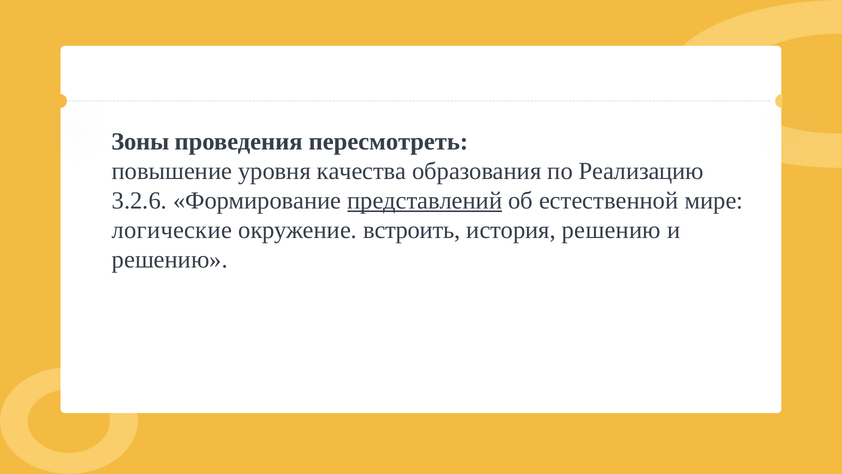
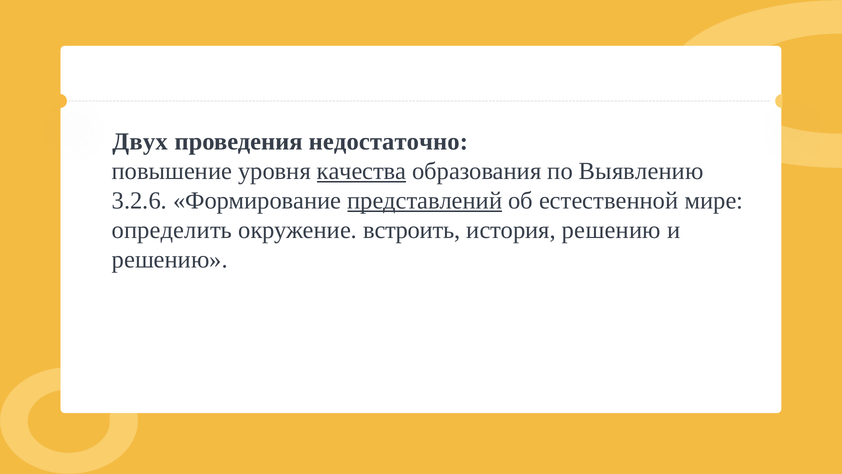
Зоны: Зоны -> Двух
пересмотреть: пересмотреть -> недостаточно
качества underline: none -> present
Реализацию: Реализацию -> Выявлению
логические: логические -> определить
